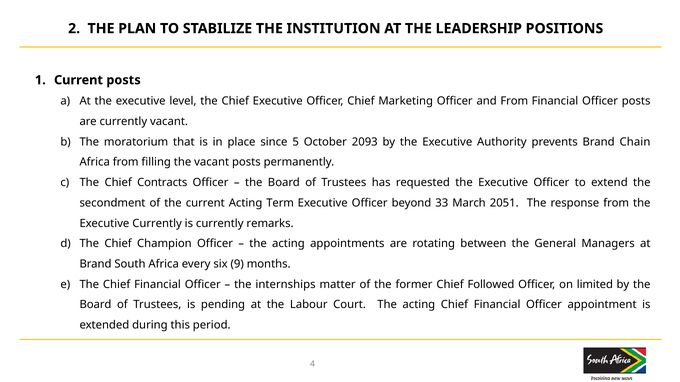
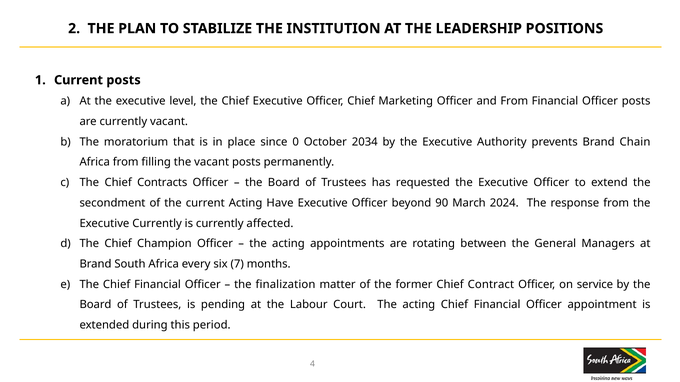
5: 5 -> 0
2093: 2093 -> 2034
Term: Term -> Have
33: 33 -> 90
2051: 2051 -> 2024
remarks: remarks -> affected
9: 9 -> 7
internships: internships -> finalization
Followed: Followed -> Contract
limited: limited -> service
